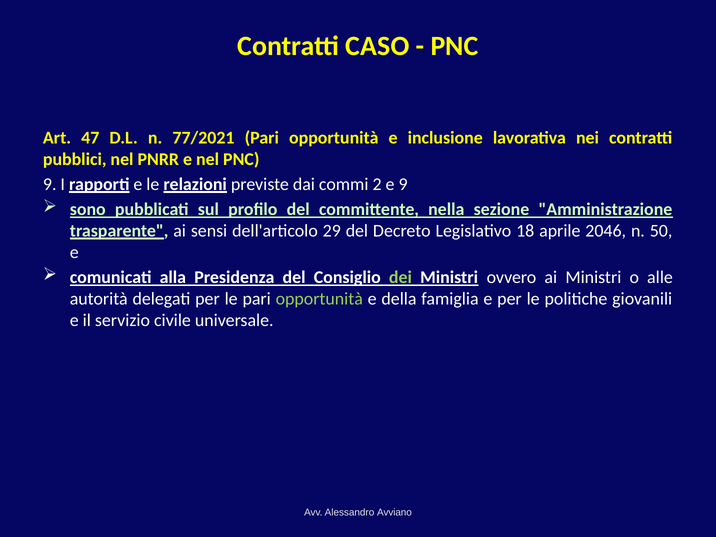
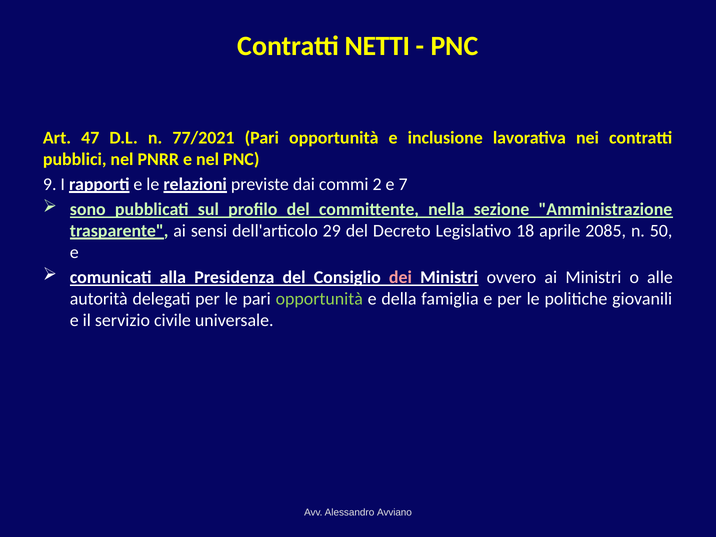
CASO: CASO -> NETTI
e 9: 9 -> 7
2046: 2046 -> 2085
dei colour: light green -> pink
